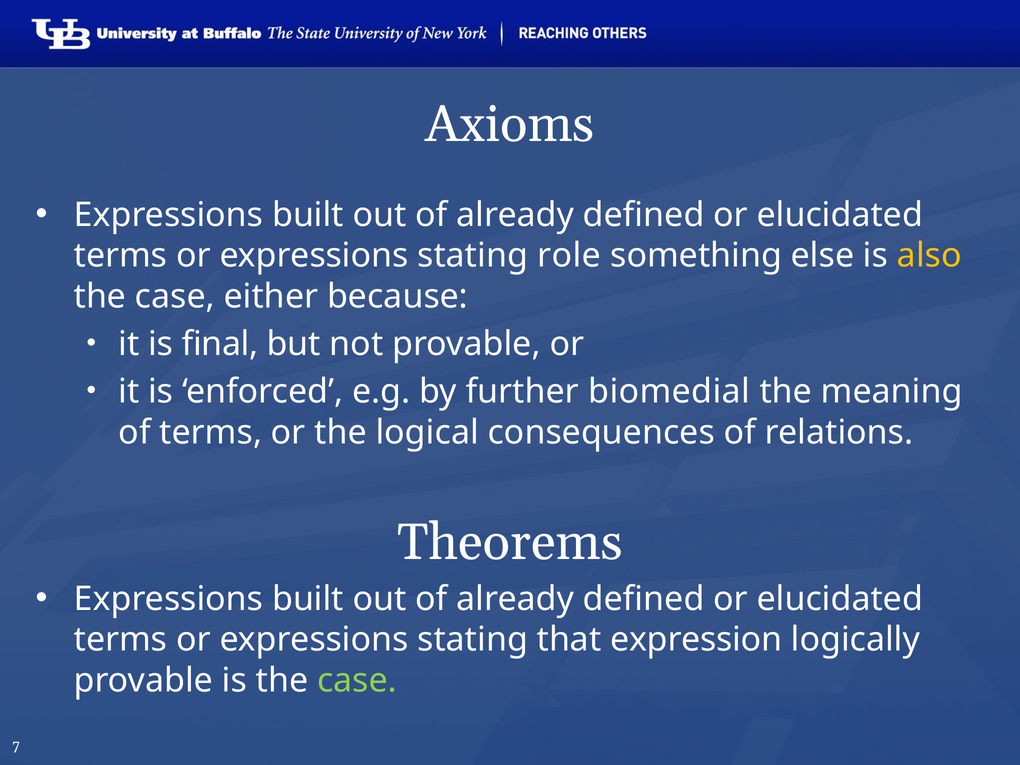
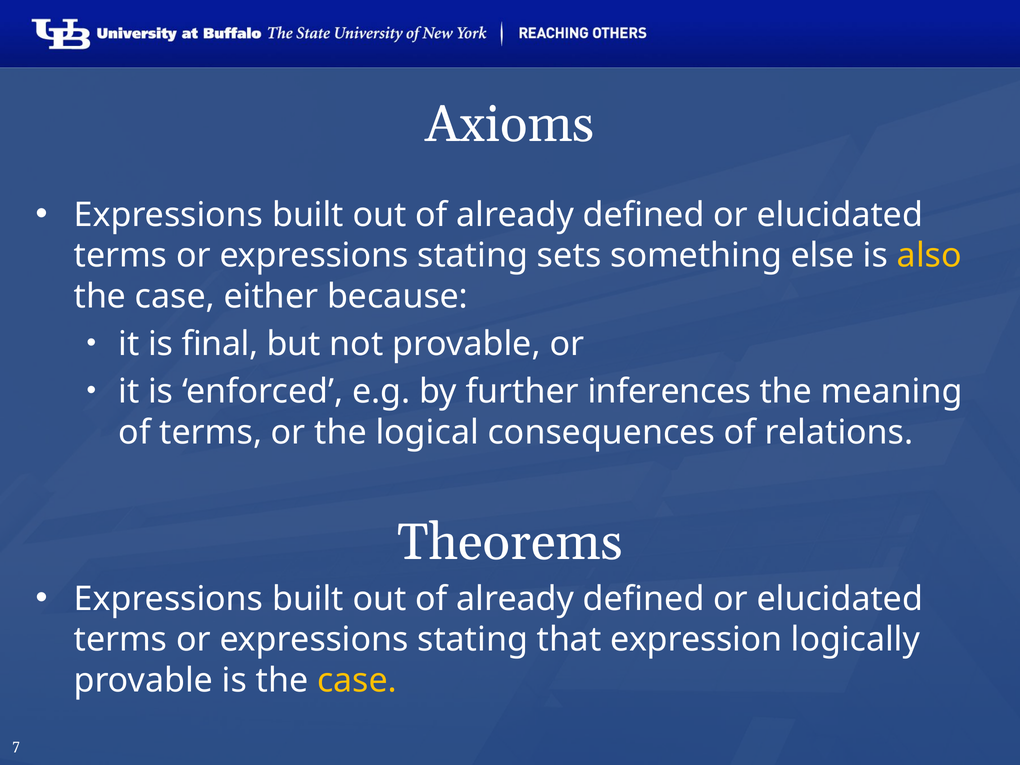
role: role -> sets
biomedial: biomedial -> inferences
case at (357, 681) colour: light green -> yellow
